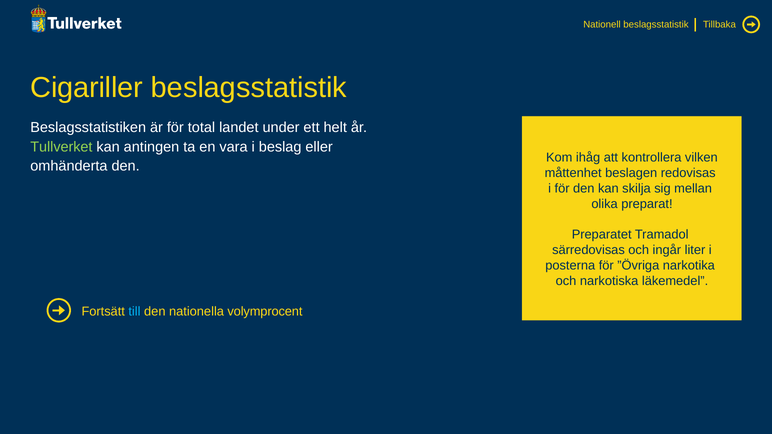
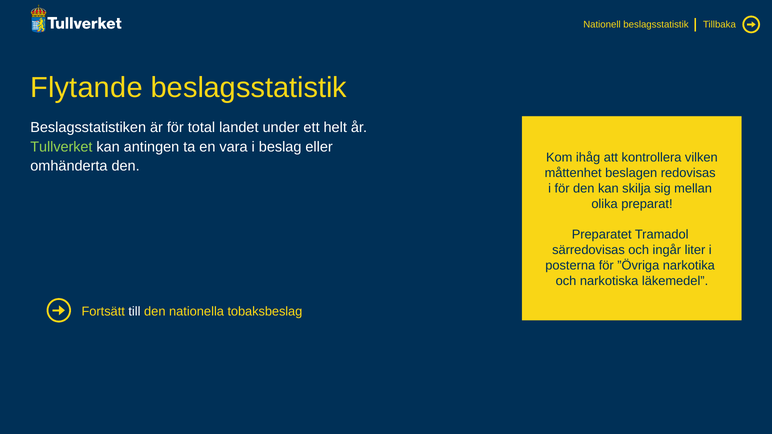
Cigariller: Cigariller -> Flytande
till colour: light blue -> white
volymprocent: volymprocent -> tobaksbeslag
